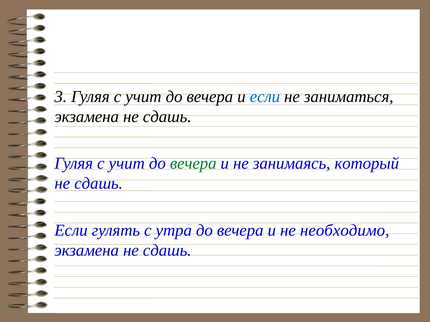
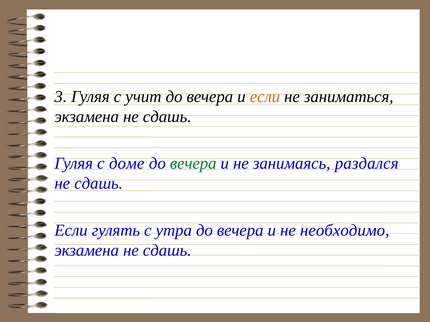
если at (265, 97) colour: blue -> orange
учит at (127, 164): учит -> доме
который: который -> раздался
